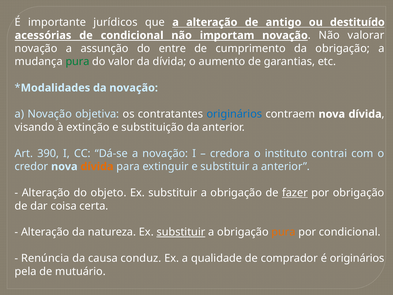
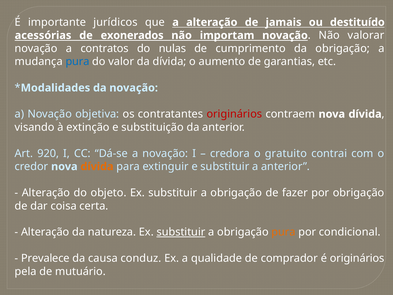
antigo: antigo -> jamais
de condicional: condicional -> exonerados
assunção: assunção -> contratos
entre: entre -> nulas
pura at (77, 62) colour: green -> blue
originários at (234, 114) colour: blue -> red
390: 390 -> 920
instituto: instituto -> gratuito
fazer underline: present -> none
Renúncia: Renúncia -> Prevalece
